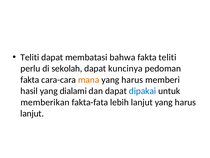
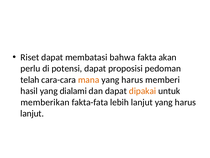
Teliti at (30, 57): Teliti -> Riset
fakta teliti: teliti -> akan
sekolah: sekolah -> potensi
kuncinya: kuncinya -> proposisi
fakta at (30, 80): fakta -> telah
dipakai colour: blue -> orange
